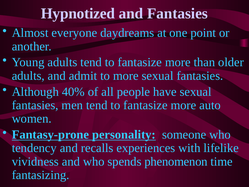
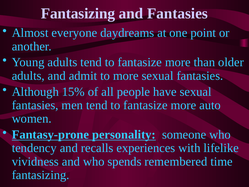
Hypnotized at (78, 14): Hypnotized -> Fantasizing
40%: 40% -> 15%
phenomenon: phenomenon -> remembered
